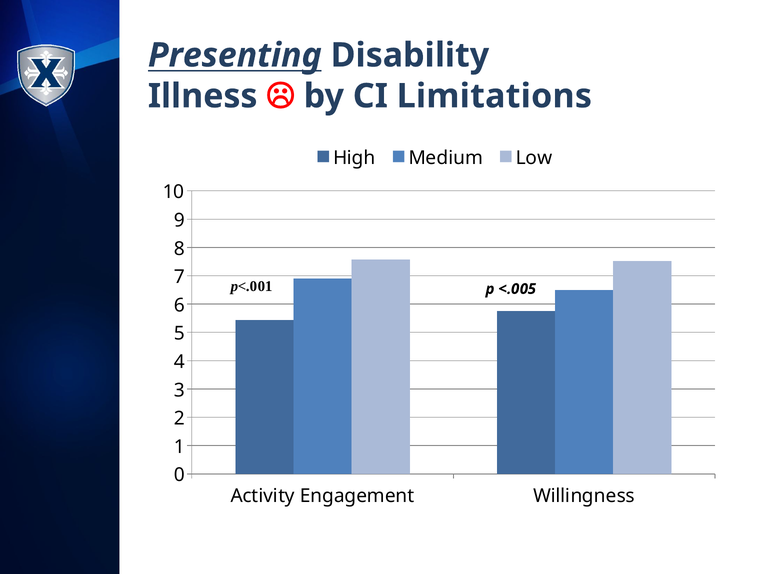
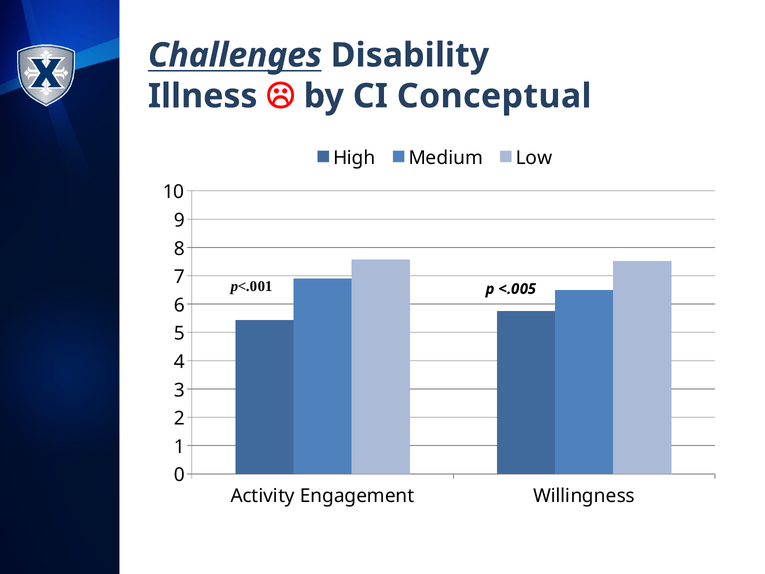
Presenting: Presenting -> Challenges
Limitations: Limitations -> Conceptual
